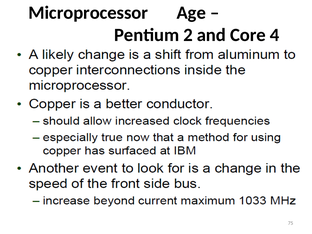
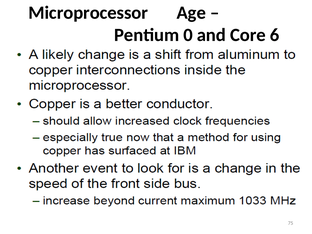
2: 2 -> 0
4: 4 -> 6
